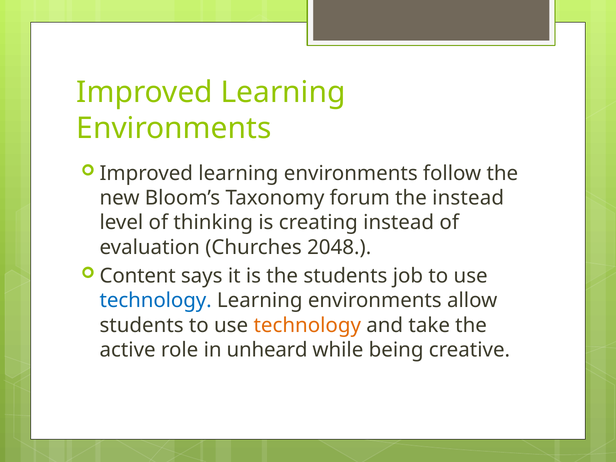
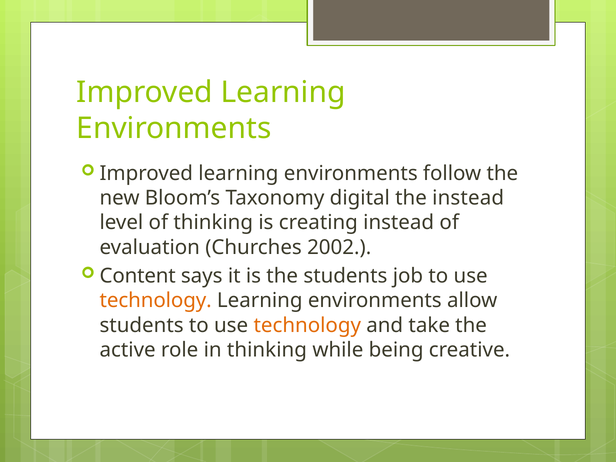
forum: forum -> digital
2048: 2048 -> 2002
technology at (156, 301) colour: blue -> orange
in unheard: unheard -> thinking
